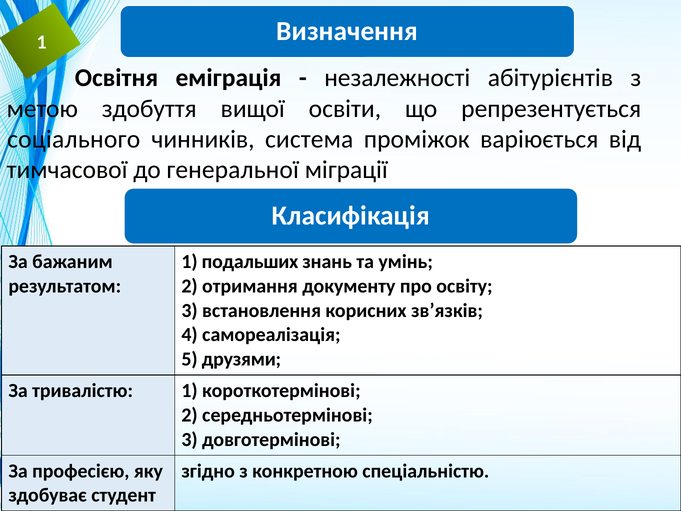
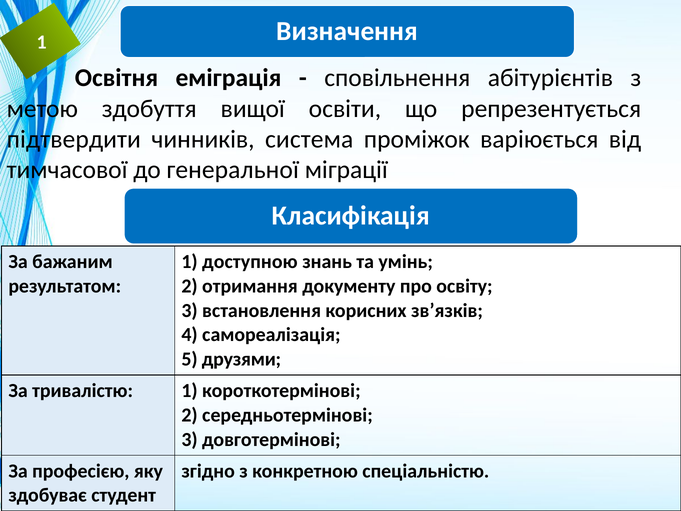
незалежності: незалежності -> сповільнення
соціального: соціального -> підтвердити
подальших: подальших -> доступною
